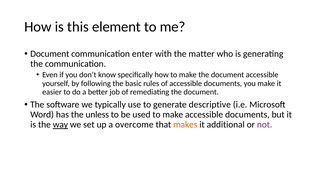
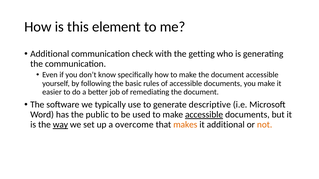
Document at (50, 54): Document -> Additional
enter: enter -> check
matter: matter -> getting
unless: unless -> public
accessible at (204, 115) underline: none -> present
not colour: purple -> orange
